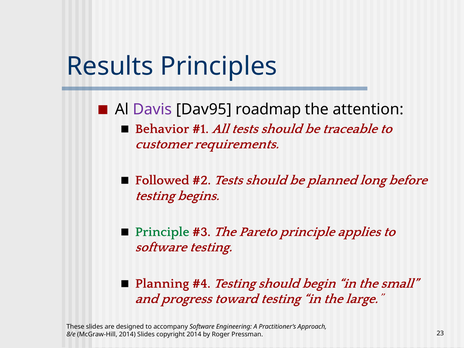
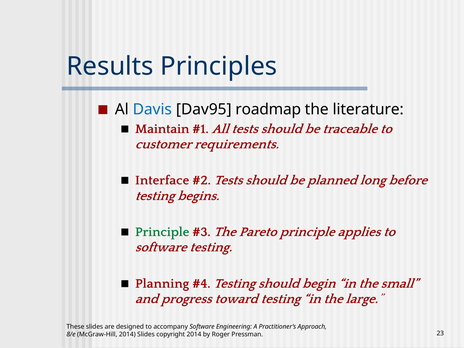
Davis colour: purple -> blue
attention: attention -> literature
Behavior: Behavior -> Maintain
Followed: Followed -> Interface
